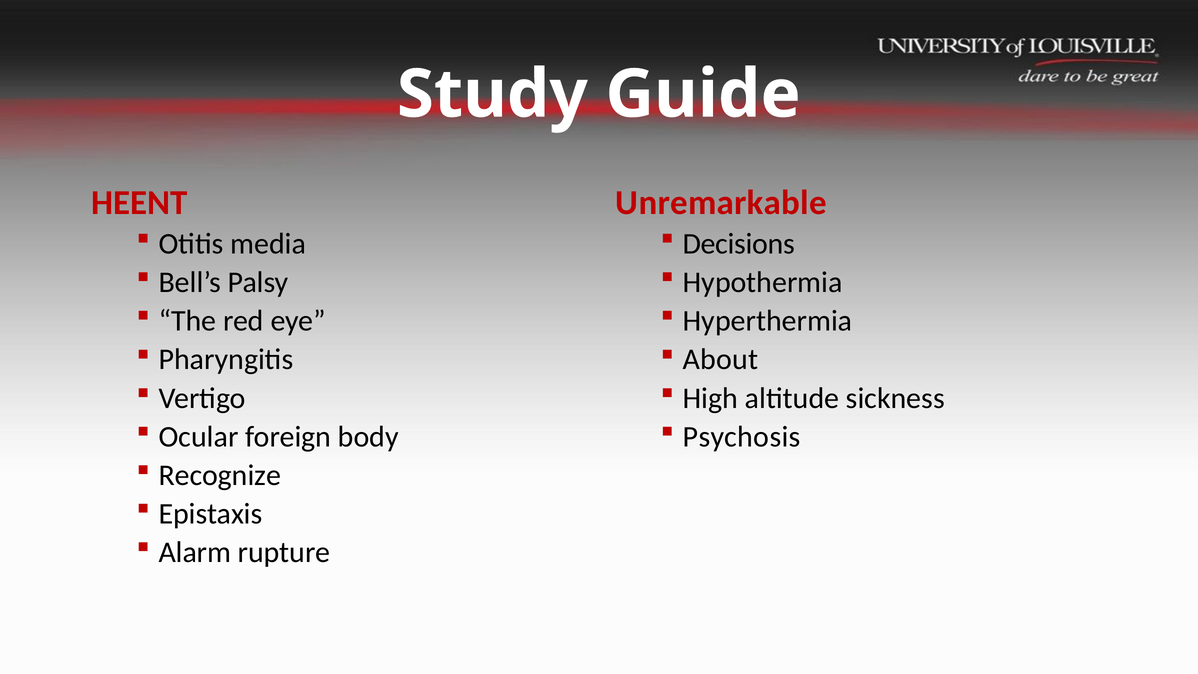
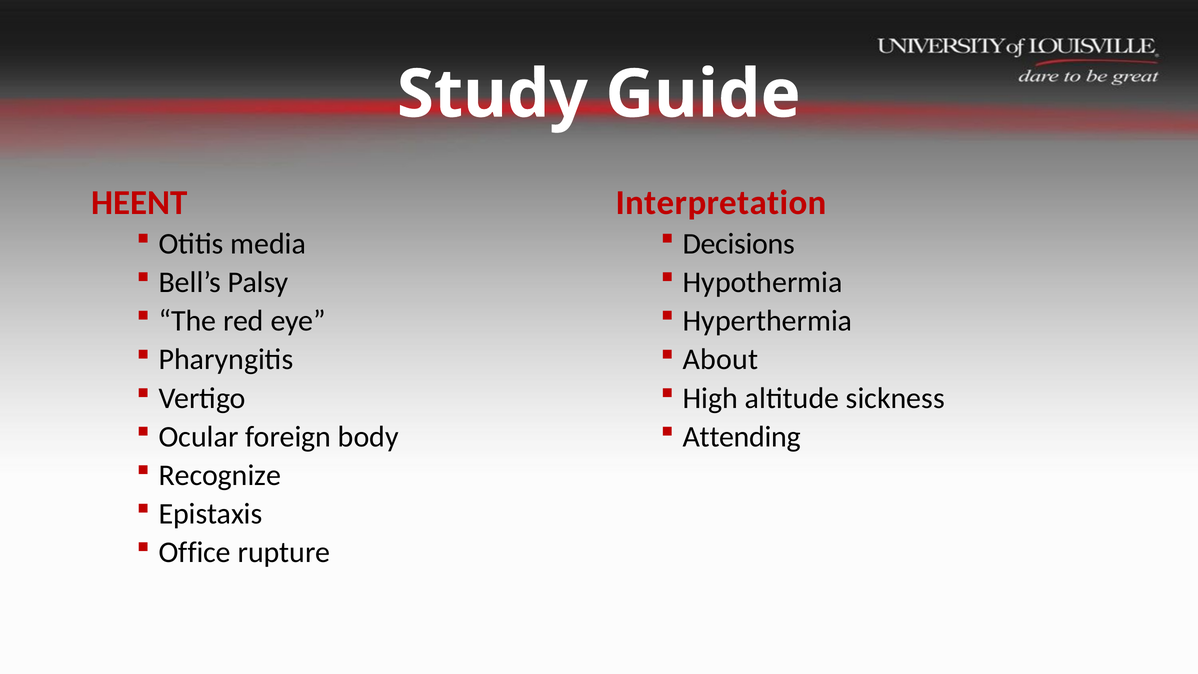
Unremarkable: Unremarkable -> Interpretation
Psychosis: Psychosis -> Attending
Alarm: Alarm -> Office
